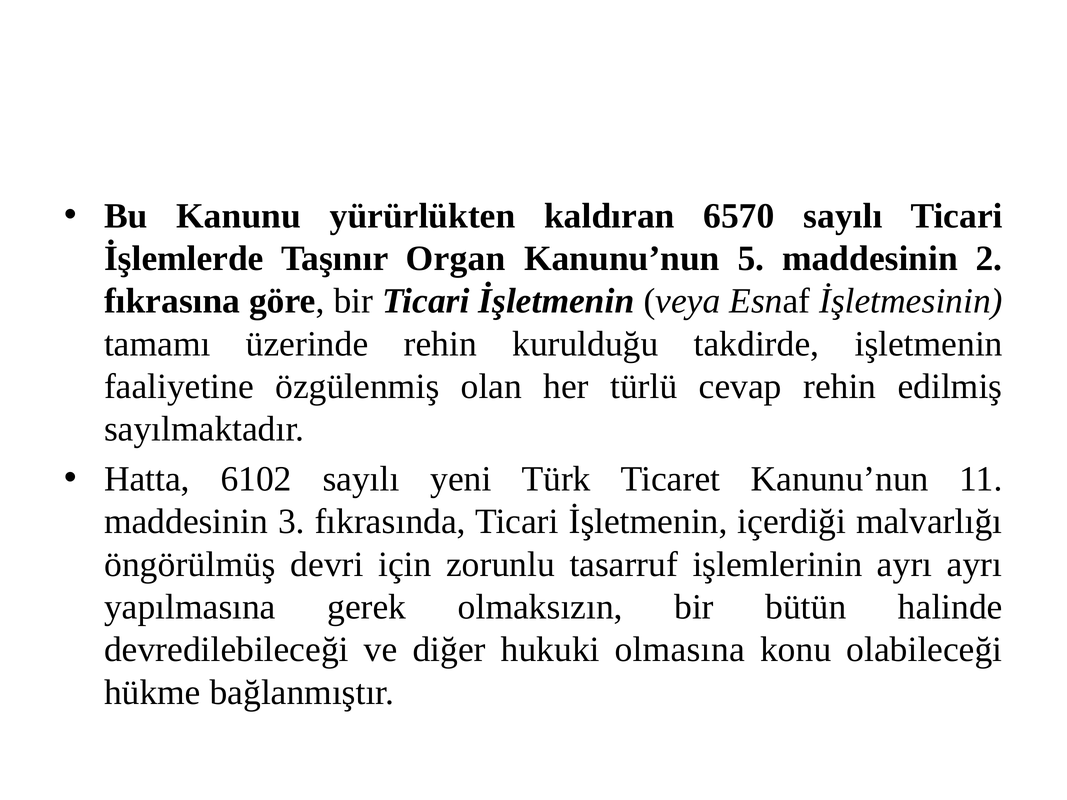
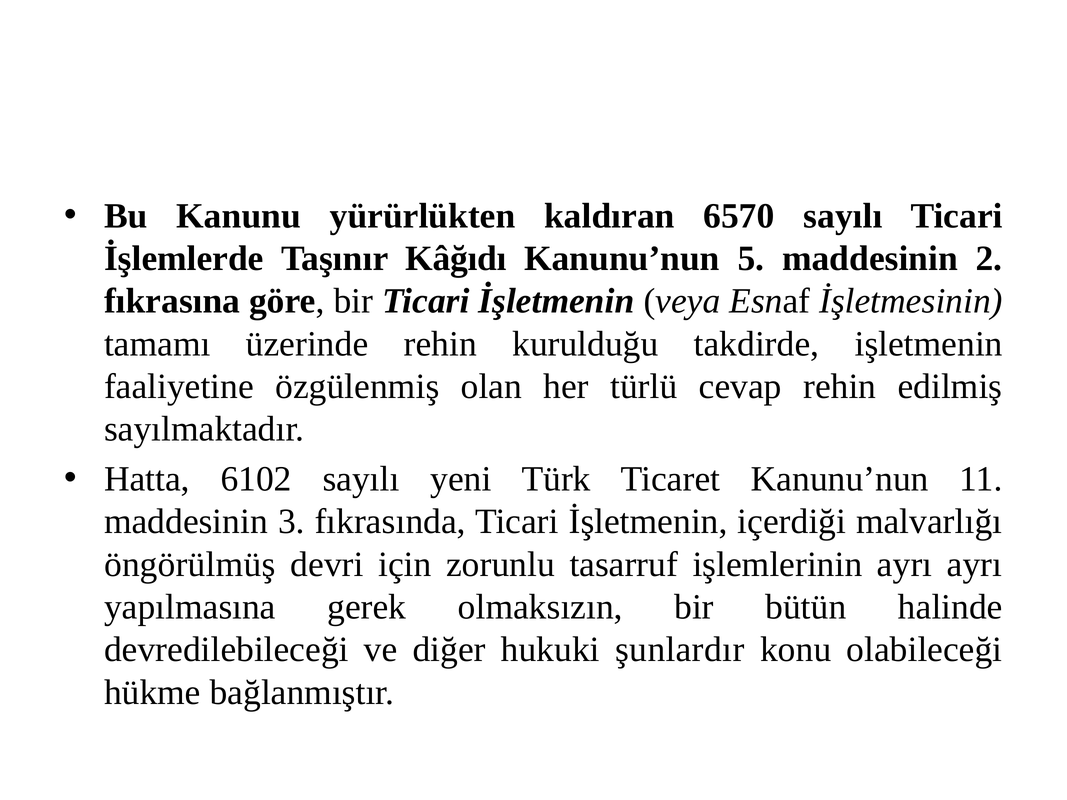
Organ: Organ -> Kâğıdı
olmasına: olmasına -> şunlardır
